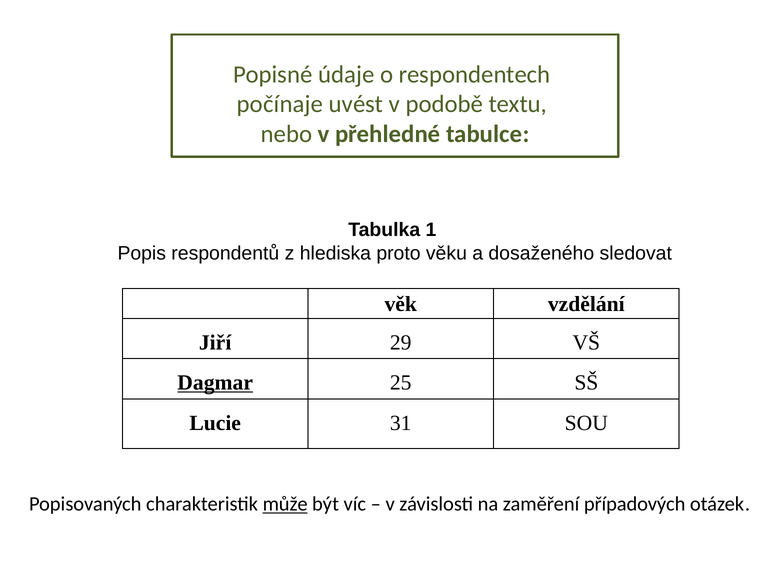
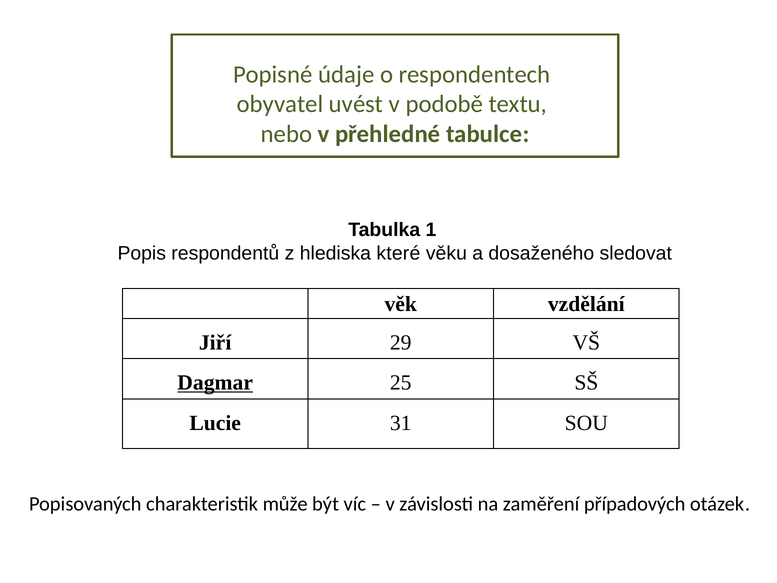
počínaje: počínaje -> obyvatel
proto: proto -> které
může underline: present -> none
